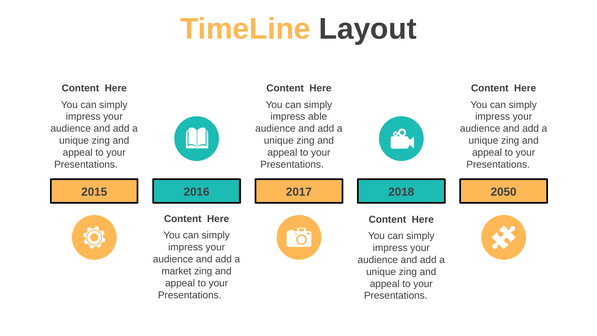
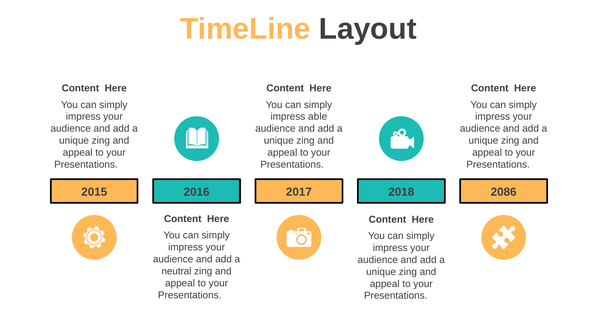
2050: 2050 -> 2086
market: market -> neutral
